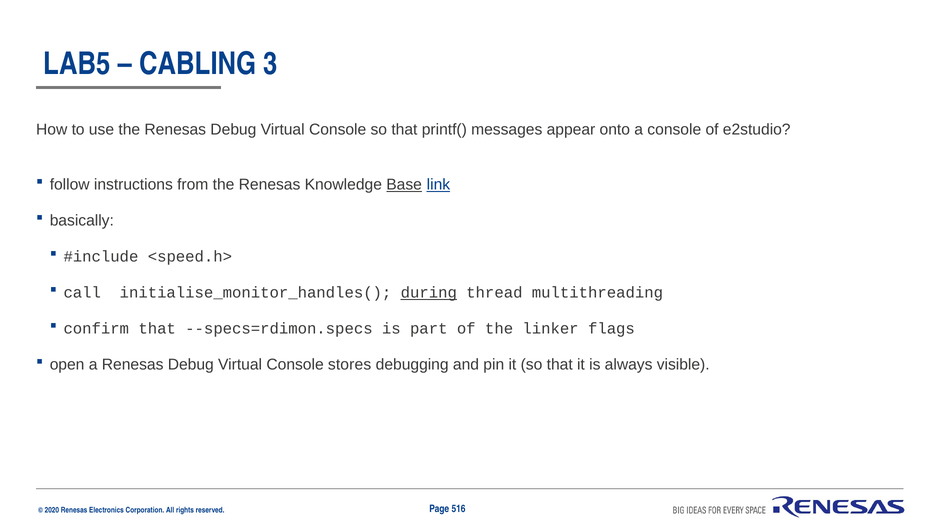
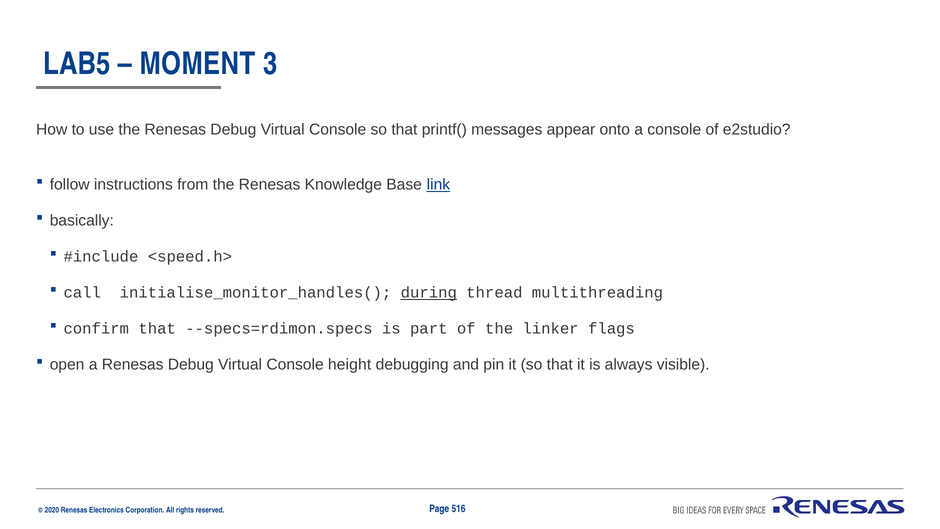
CABLING: CABLING -> MOMENT
Base underline: present -> none
stores: stores -> height
